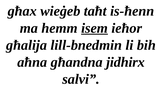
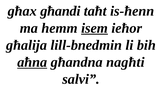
wieġeb: wieġeb -> għandi
aħna underline: none -> present
jidhirx: jidhirx -> nagħti
